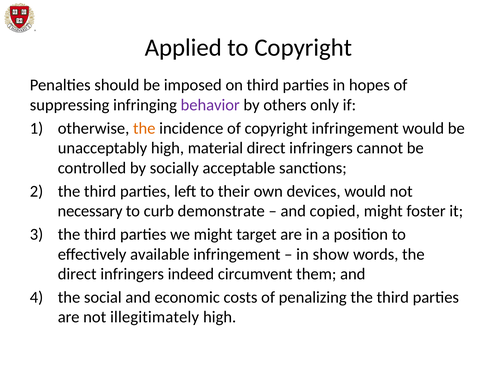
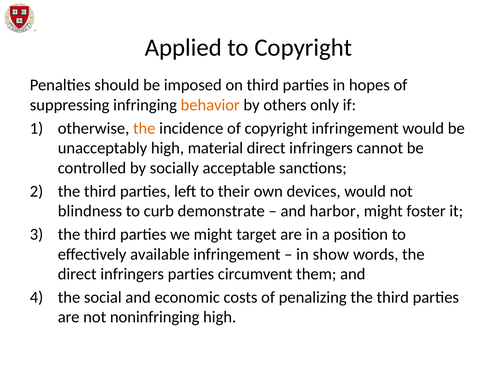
behavior colour: purple -> orange
necessary: necessary -> blindness
copied: copied -> harbor
infringers indeed: indeed -> parties
illegitimately: illegitimately -> noninfringing
